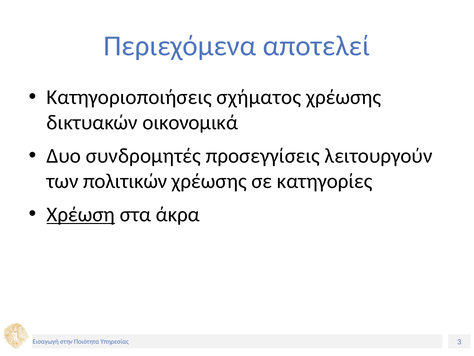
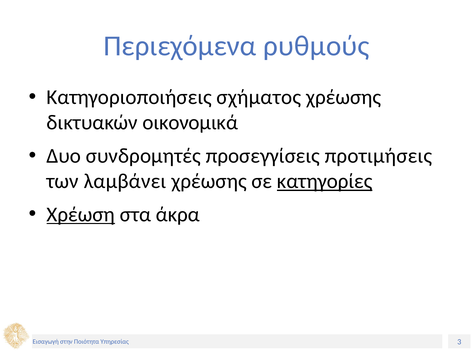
αποτελεί: αποτελεί -> ρυθμούς
λειτουργούν: λειτουργούν -> προτιμήσεις
πολιτικών: πολιτικών -> λαμβάνει
κατηγορίες underline: none -> present
